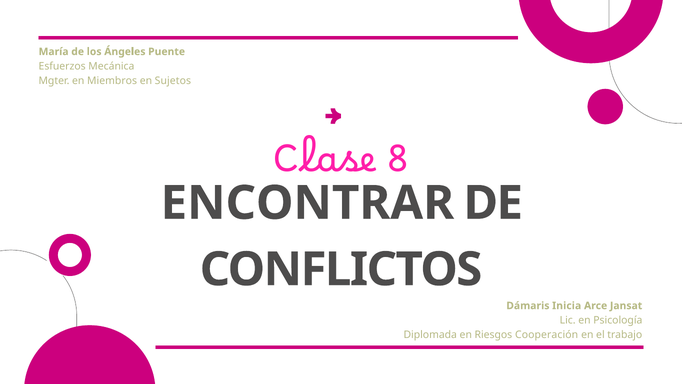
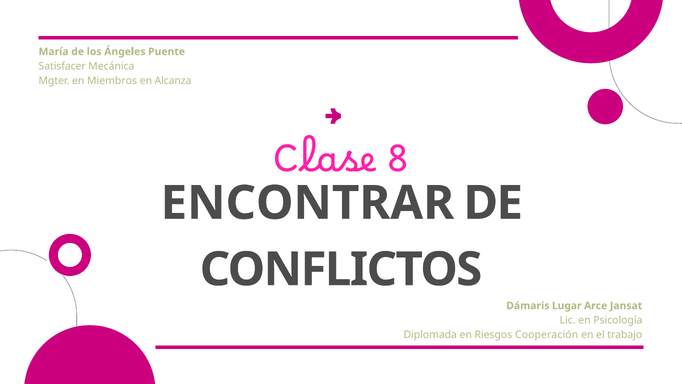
Esfuerzos: Esfuerzos -> Satisfacer
Sujetos: Sujetos -> Alcanza
Inicia: Inicia -> Lugar
